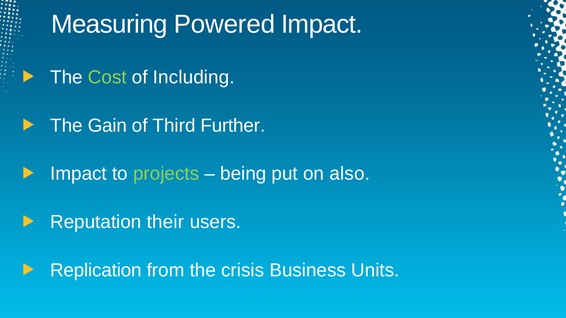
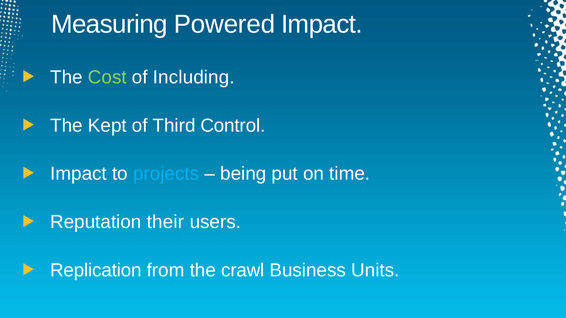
Gain: Gain -> Kept
Further: Further -> Control
projects colour: light green -> light blue
also: also -> time
crisis: crisis -> crawl
